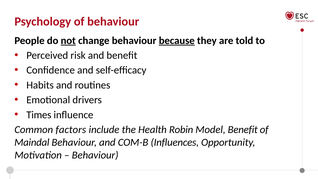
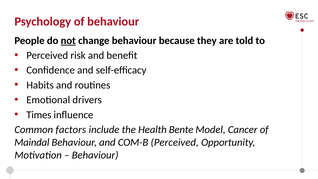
because underline: present -> none
Robin: Robin -> Bente
Model Benefit: Benefit -> Cancer
COM-B Influences: Influences -> Perceived
